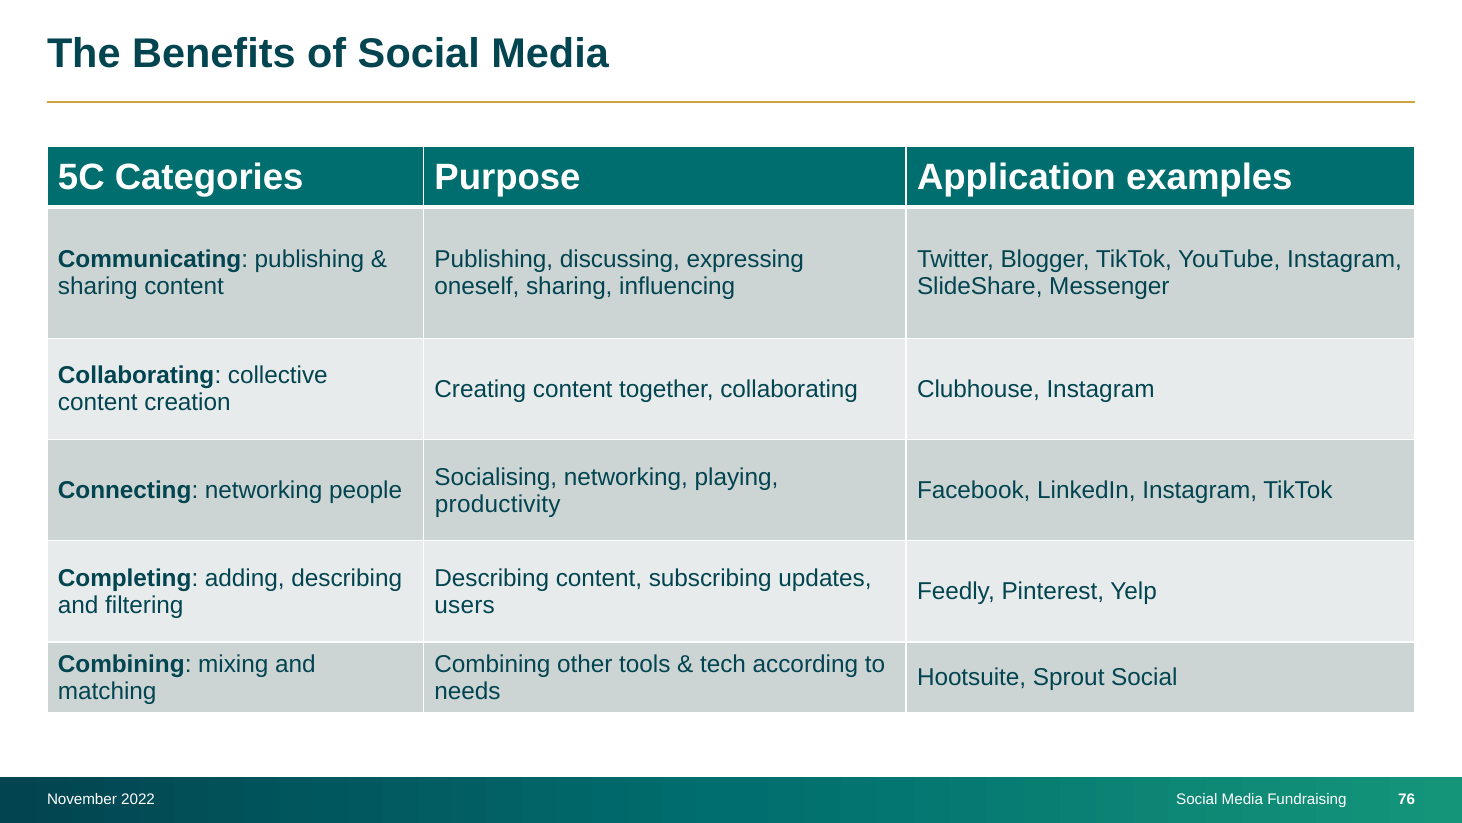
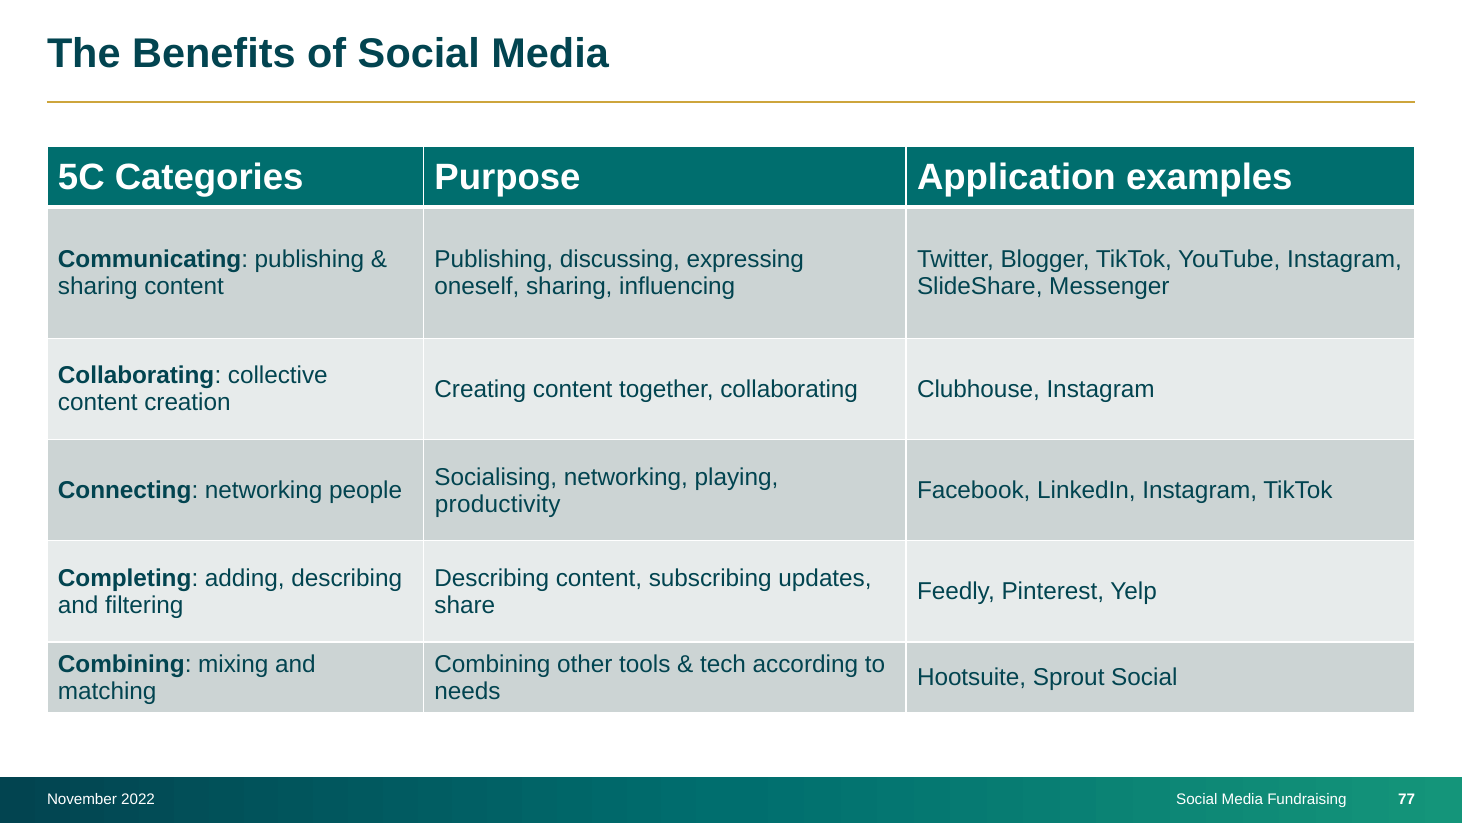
users: users -> share
76: 76 -> 77
